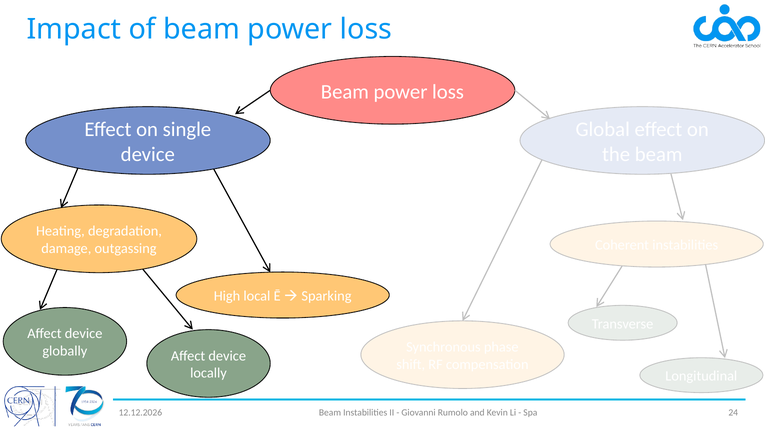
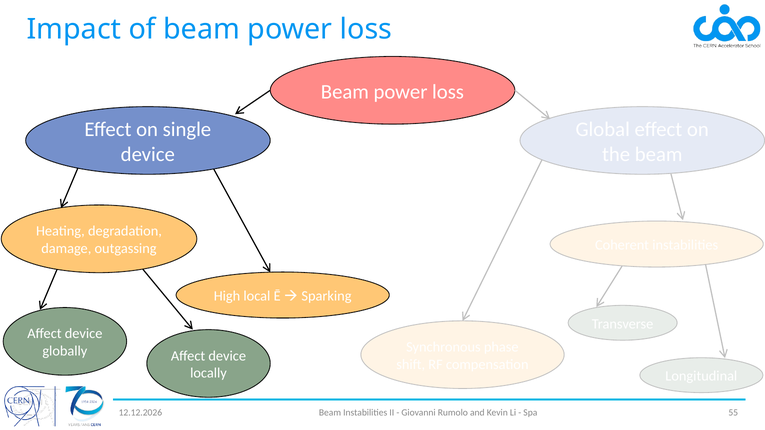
24: 24 -> 55
